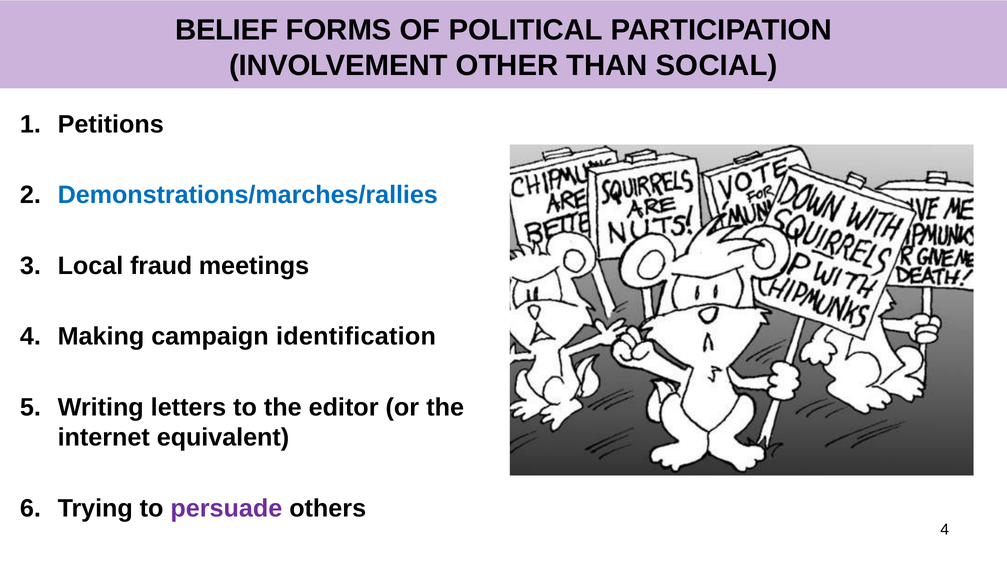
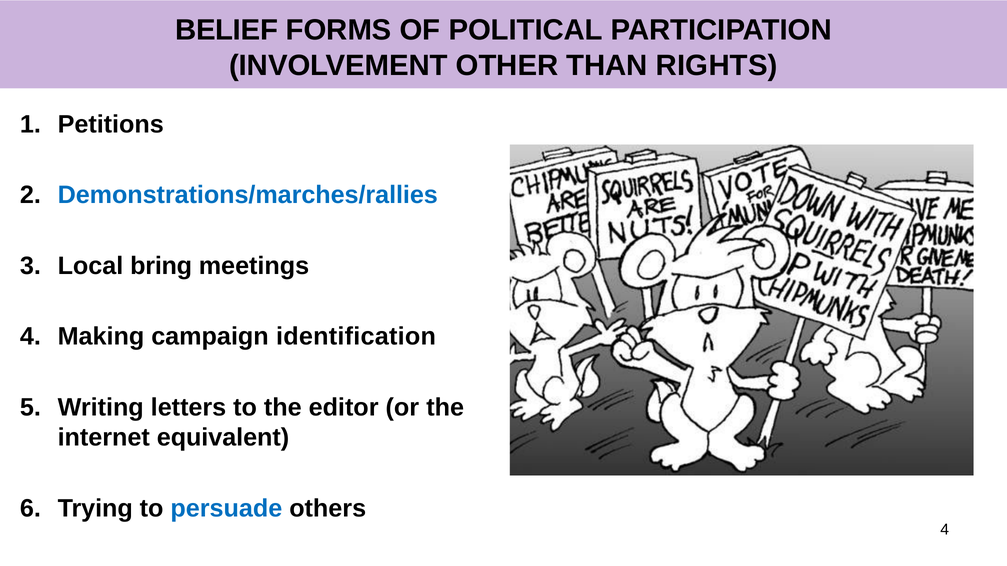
SOCIAL: SOCIAL -> RIGHTS
fraud: fraud -> bring
persuade colour: purple -> blue
